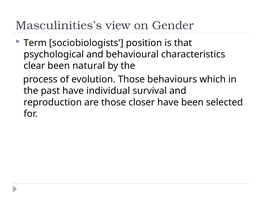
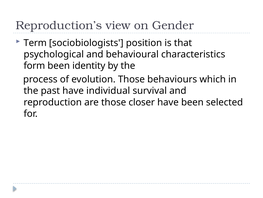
Masculinities’s: Masculinities’s -> Reproduction’s
clear: clear -> form
natural: natural -> identity
